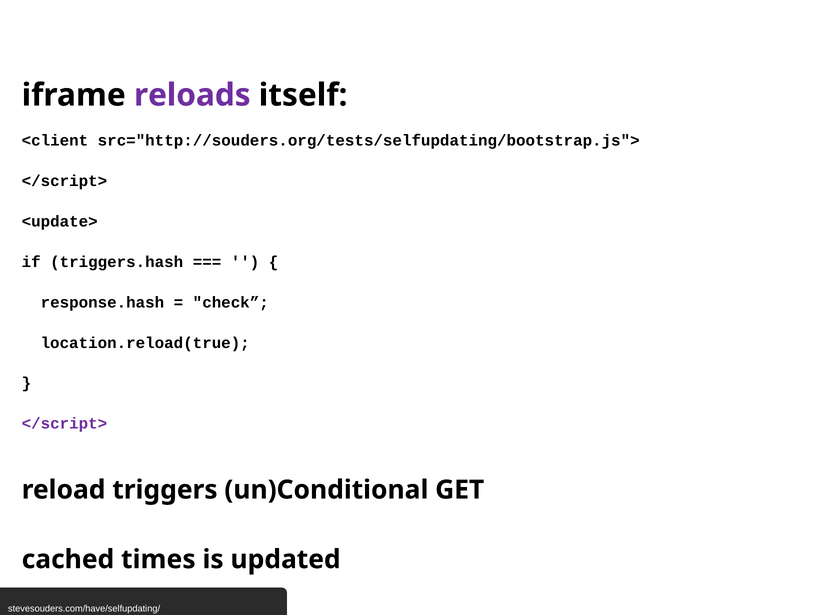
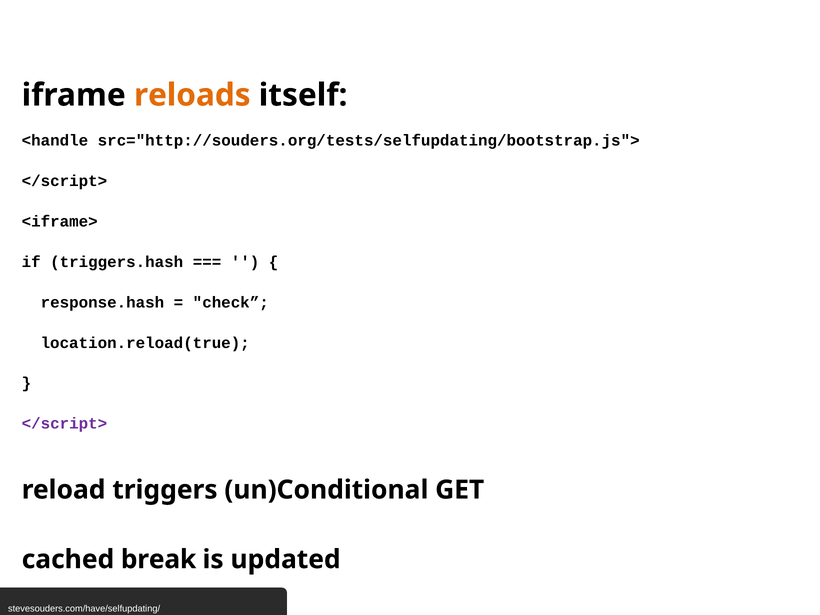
reloads colour: purple -> orange
<client: <client -> <handle
<update>: <update> -> <iframe>
times: times -> break
